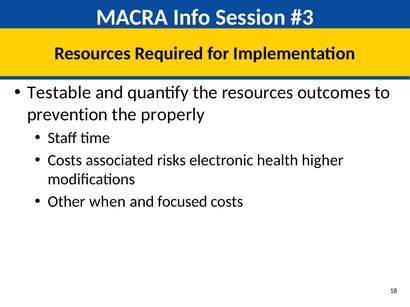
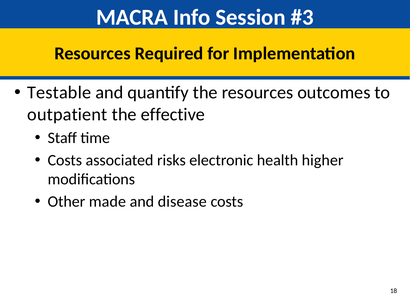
prevention: prevention -> outpatient
properly: properly -> effective
when: when -> made
focused: focused -> disease
